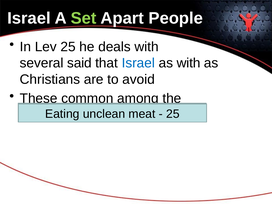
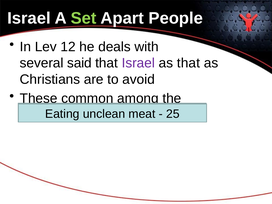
Lev 25: 25 -> 12
Israel at (138, 63) colour: blue -> purple
as with: with -> that
